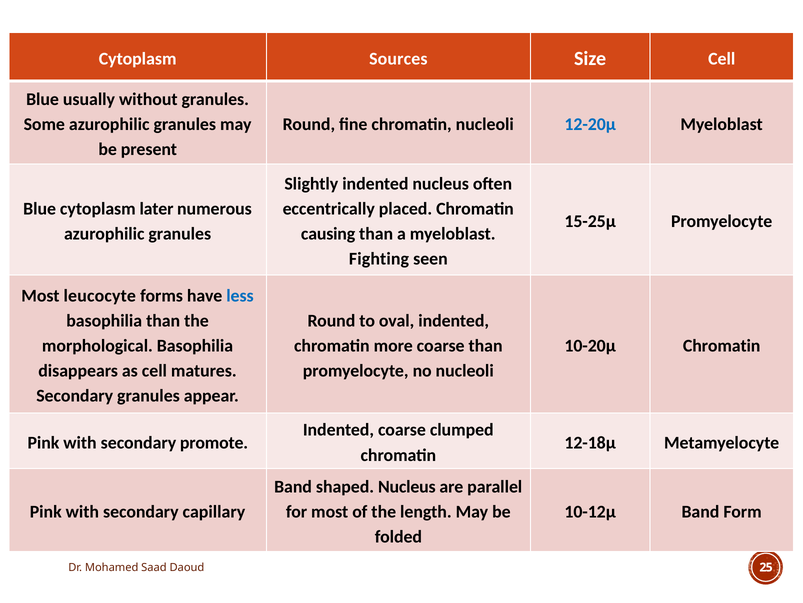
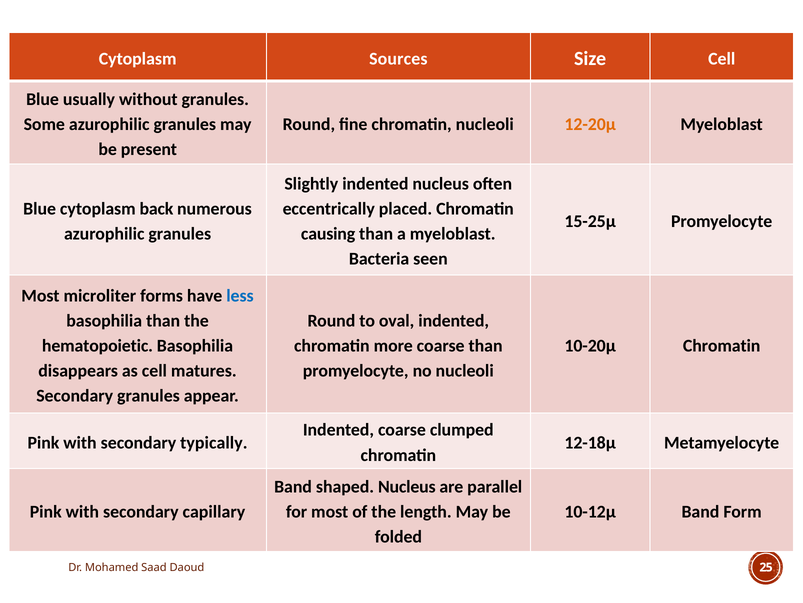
12-20μ colour: blue -> orange
later: later -> back
Fighting: Fighting -> Bacteria
leucocyte: leucocyte -> microliter
morphological: morphological -> hematopoietic
promote: promote -> typically
